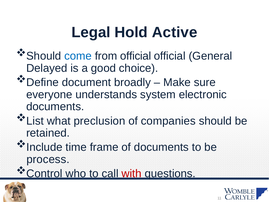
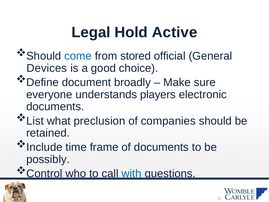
from official: official -> stored
Delayed: Delayed -> Devices
system: system -> players
process: process -> possibly
with colour: red -> blue
